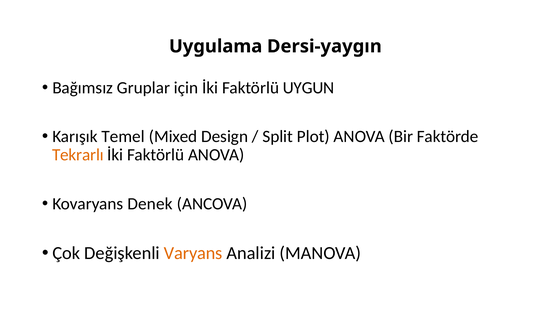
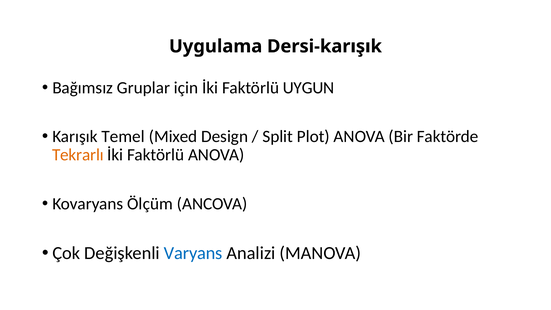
Dersi-yaygın: Dersi-yaygın -> Dersi-karışık
Denek: Denek -> Ölçüm
Varyans colour: orange -> blue
